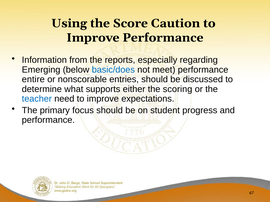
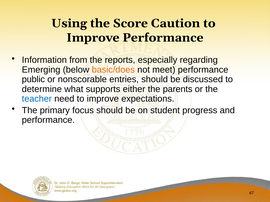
basic/does colour: blue -> orange
entire: entire -> public
scoring: scoring -> parents
